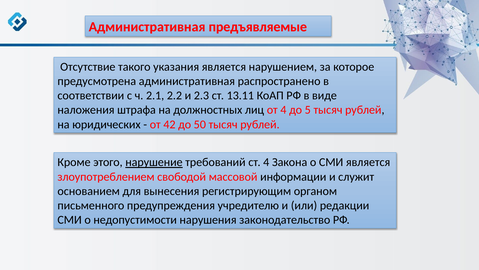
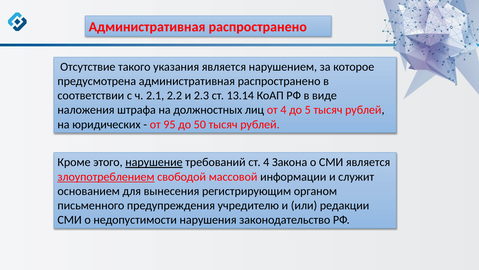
предъявляемые at (258, 27): предъявляемые -> распространено
13.11: 13.11 -> 13.14
42: 42 -> 95
злоупотреблением underline: none -> present
